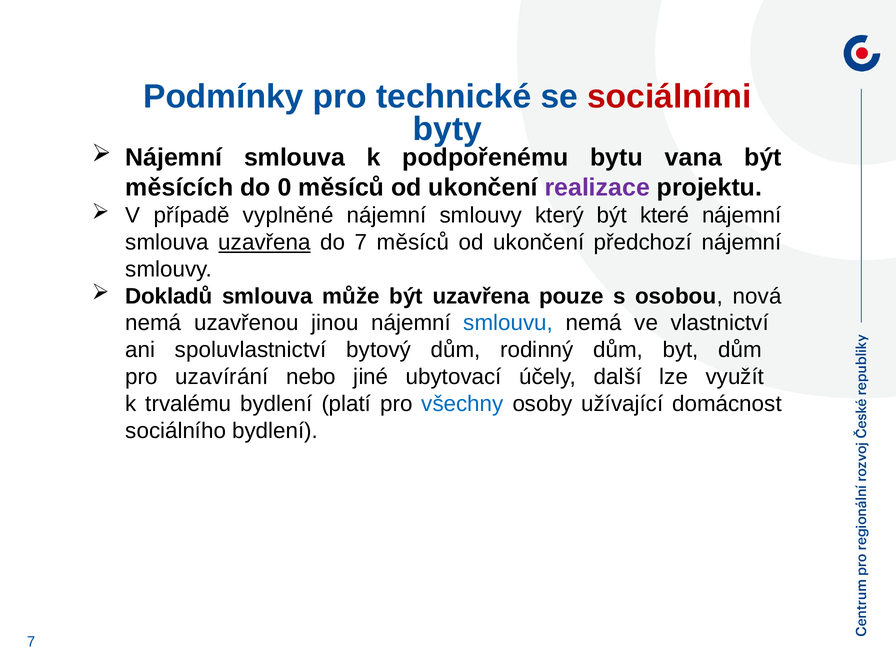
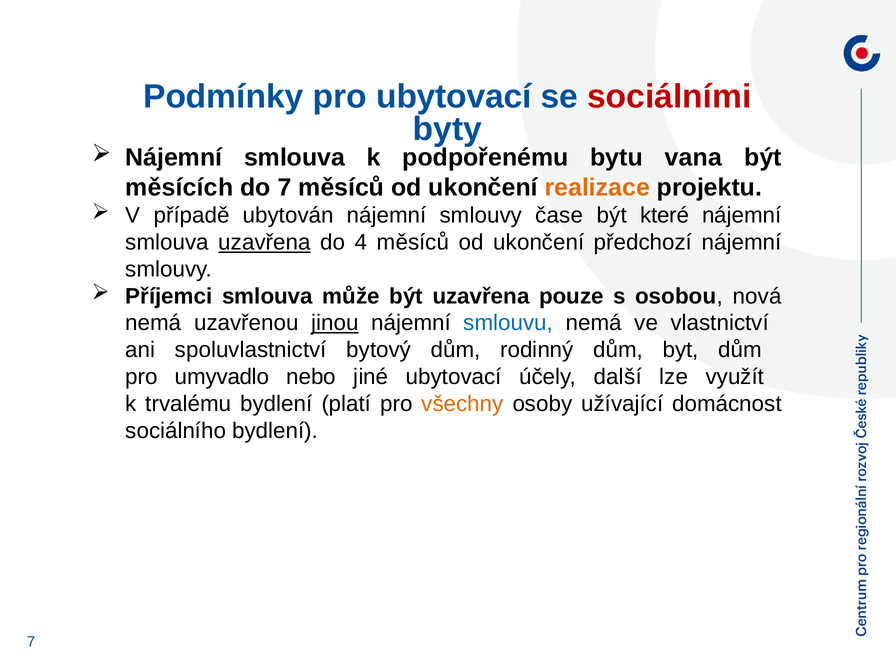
pro technické: technické -> ubytovací
do 0: 0 -> 7
realizace colour: purple -> orange
vyplněné: vyplněné -> ubytován
který: který -> čase
do 7: 7 -> 4
Dokladů: Dokladů -> Příjemci
jinou underline: none -> present
uzavírání: uzavírání -> umyvadlo
všechny colour: blue -> orange
